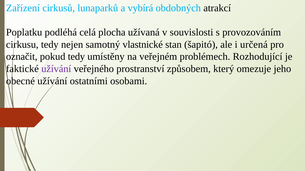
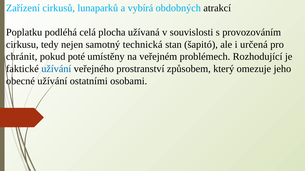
vlastnické: vlastnické -> technická
označit: označit -> chránit
pokud tedy: tedy -> poté
užívání at (56, 69) colour: purple -> blue
